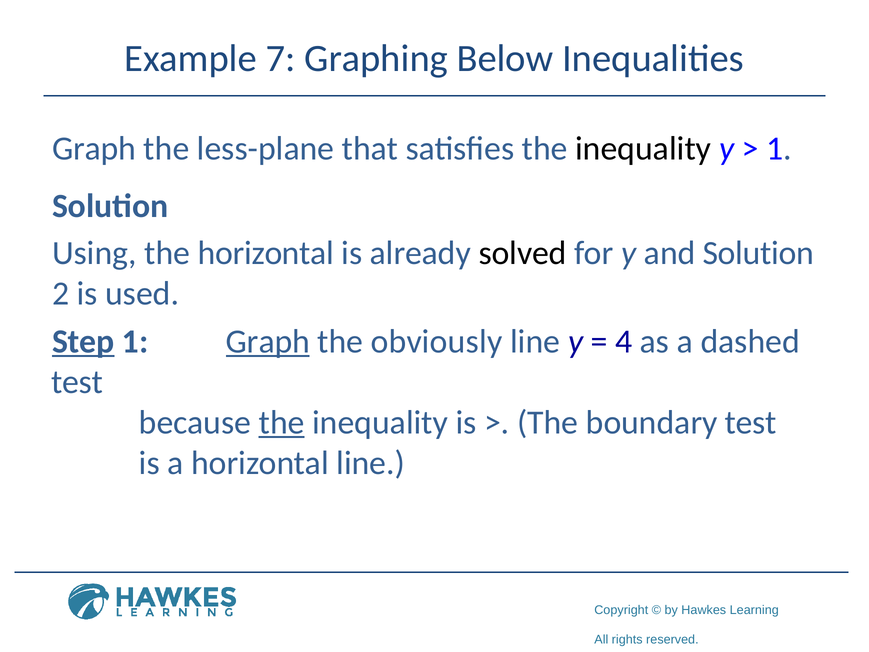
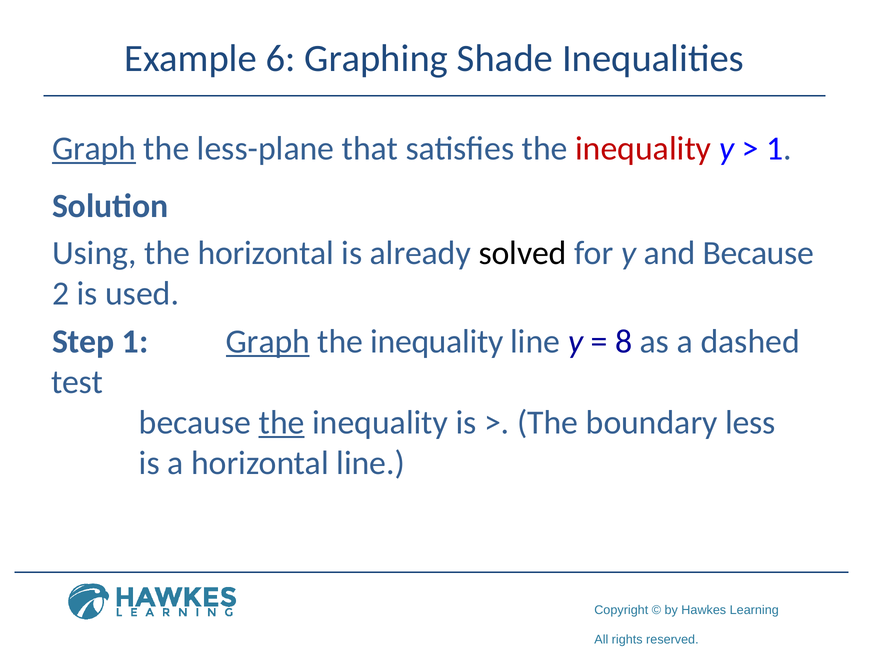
7: 7 -> 6
Below: Below -> Shade
Graph at (94, 149) underline: none -> present
inequality at (643, 149) colour: black -> red
and Solution: Solution -> Because
Step underline: present -> none
obviously at (437, 341): obviously -> inequality
4: 4 -> 8
boundary test: test -> less
